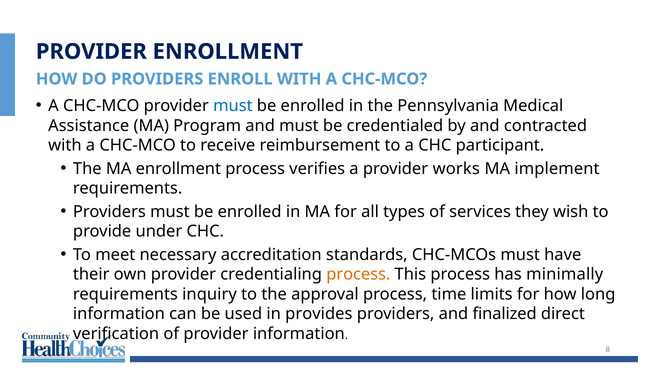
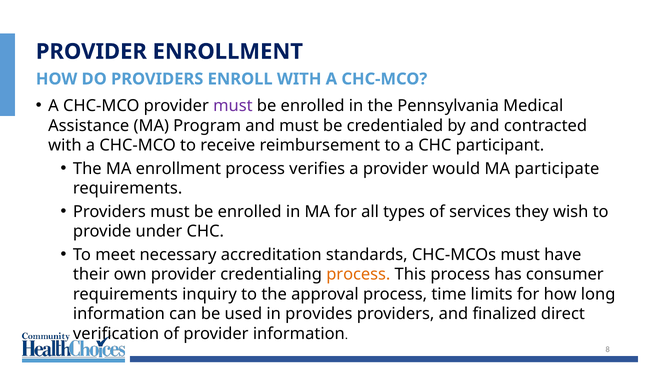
must at (233, 106) colour: blue -> purple
works: works -> would
implement: implement -> participate
minimally: minimally -> consumer
